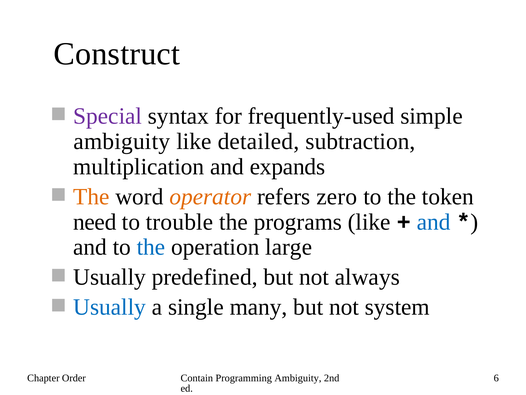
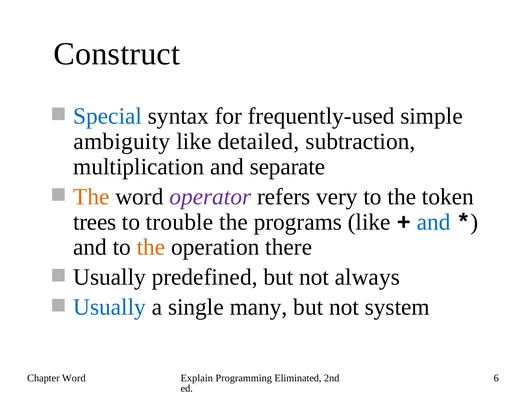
Special colour: purple -> blue
expands: expands -> separate
operator colour: orange -> purple
zero: zero -> very
need: need -> trees
the at (151, 247) colour: blue -> orange
large: large -> there
Chapter Order: Order -> Word
Contain: Contain -> Explain
Programming Ambiguity: Ambiguity -> Eliminated
